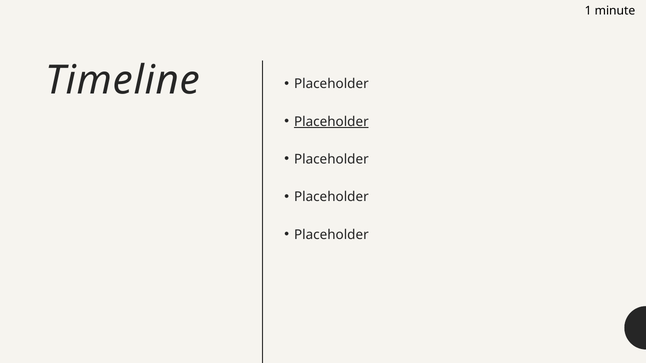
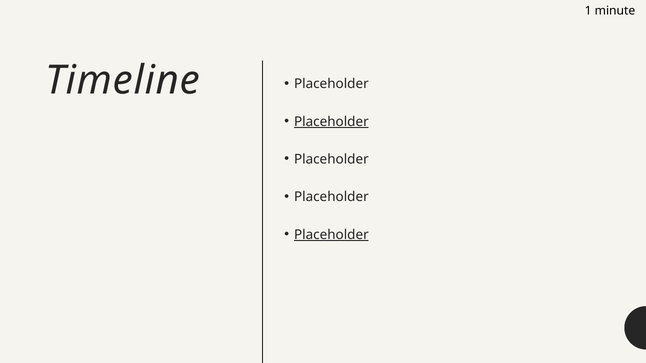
Placeholder at (331, 235) underline: none -> present
